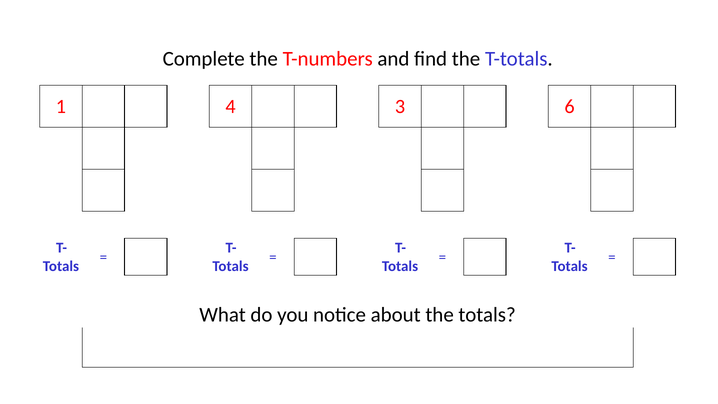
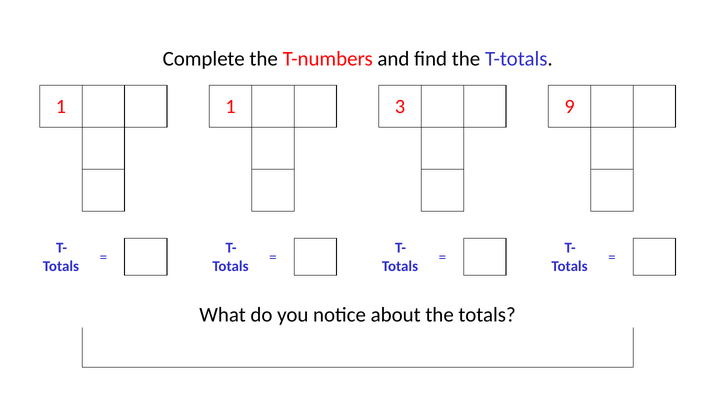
1 4: 4 -> 1
6: 6 -> 9
